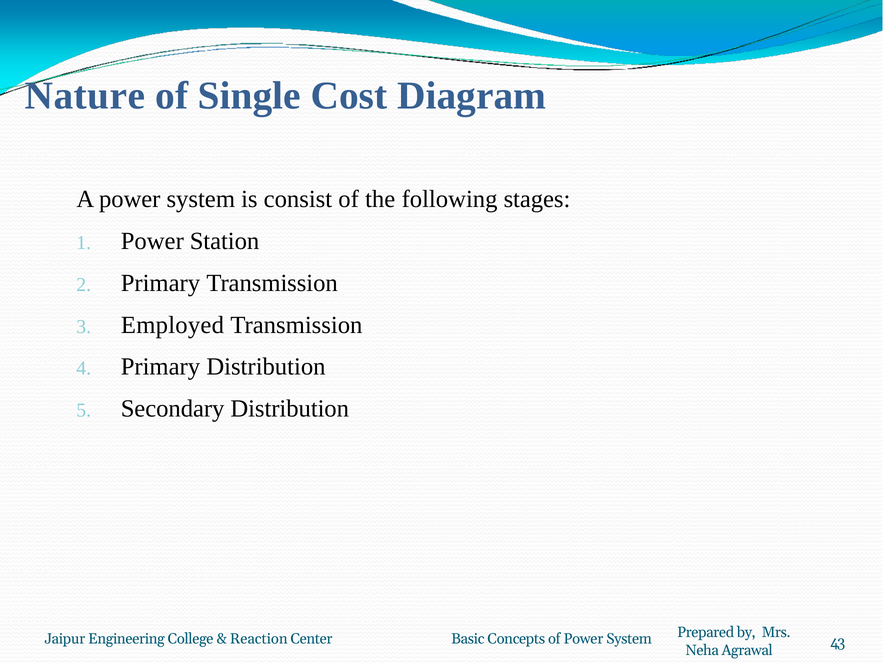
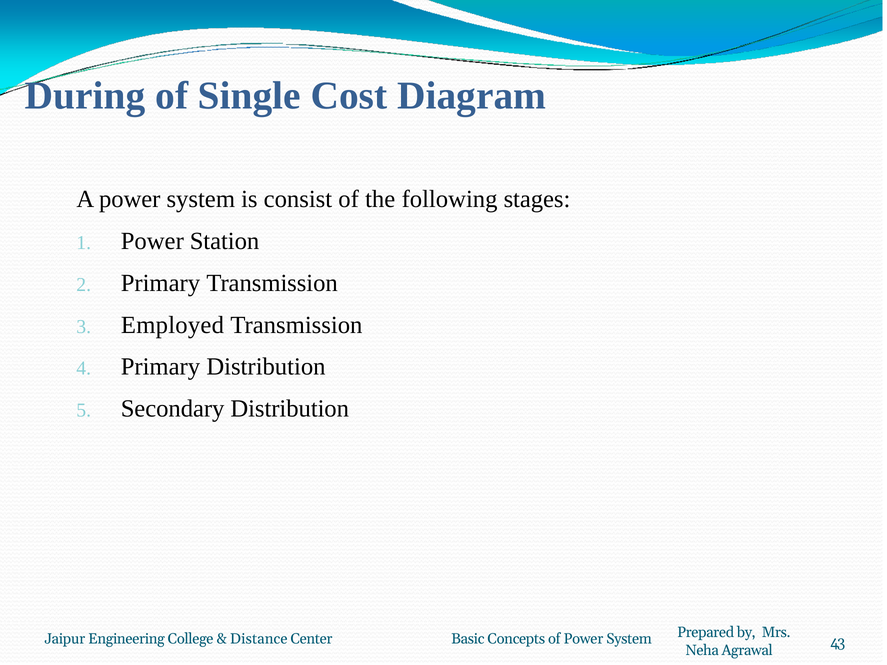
Nature: Nature -> During
Reaction: Reaction -> Distance
